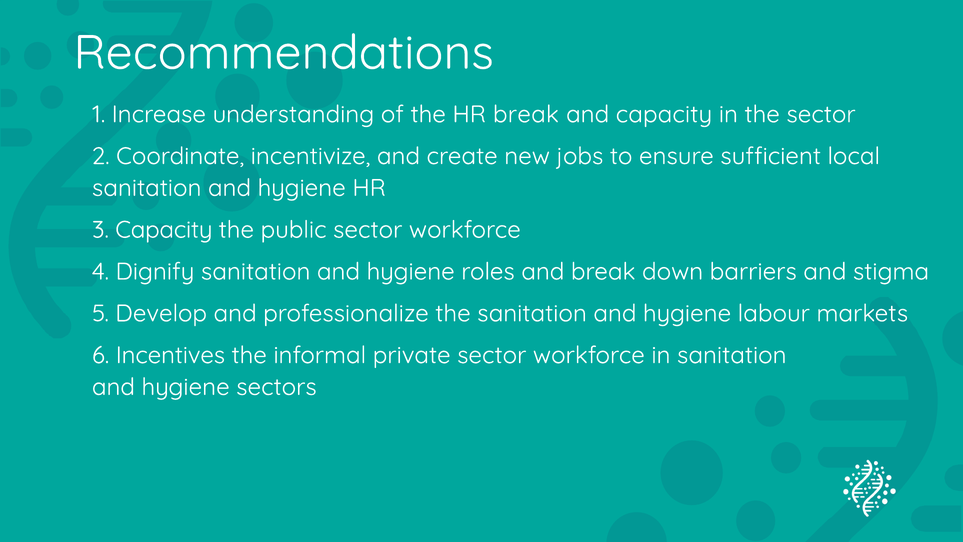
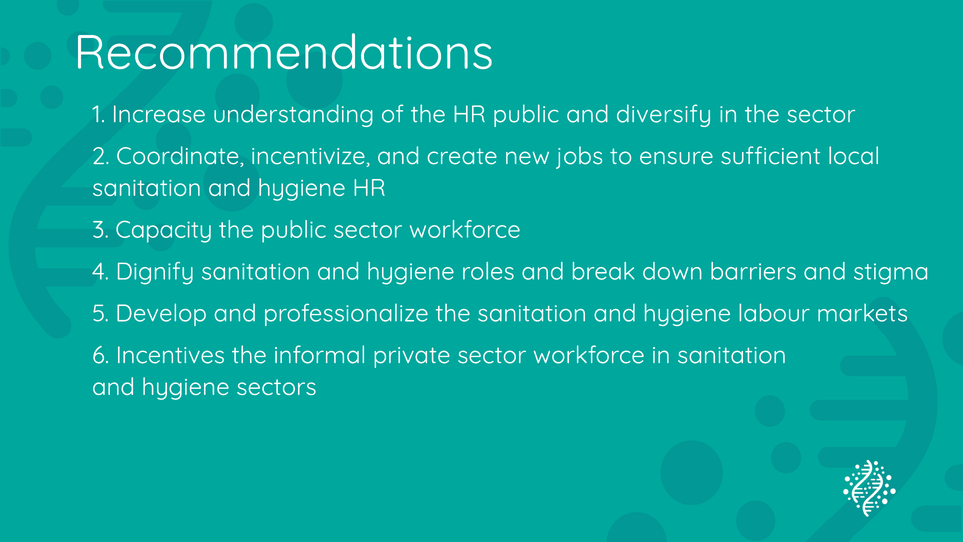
HR break: break -> public
and capacity: capacity -> diversify
